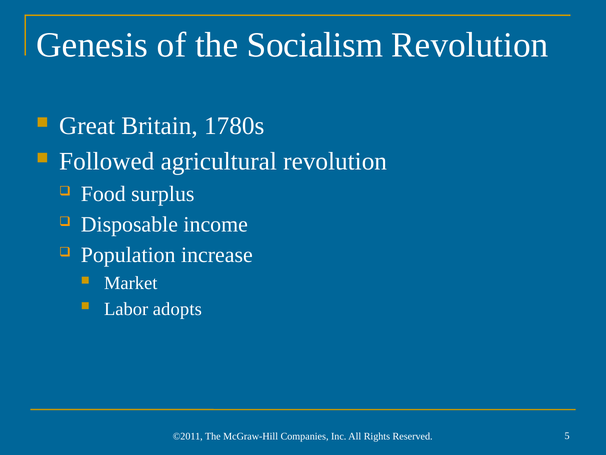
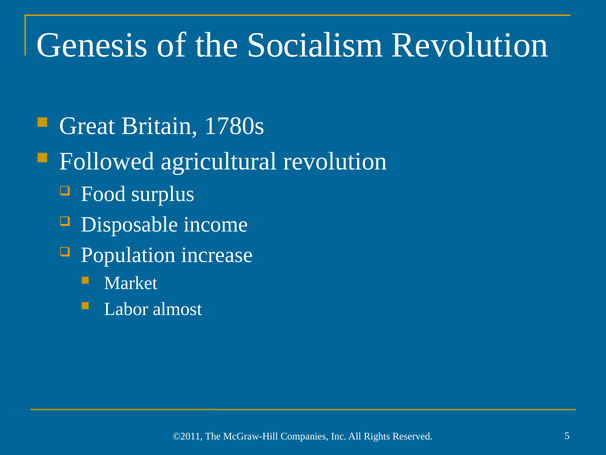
adopts: adopts -> almost
